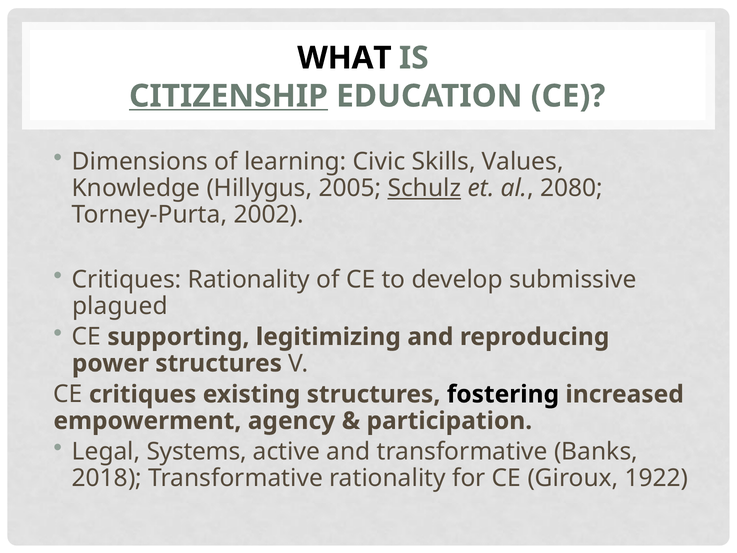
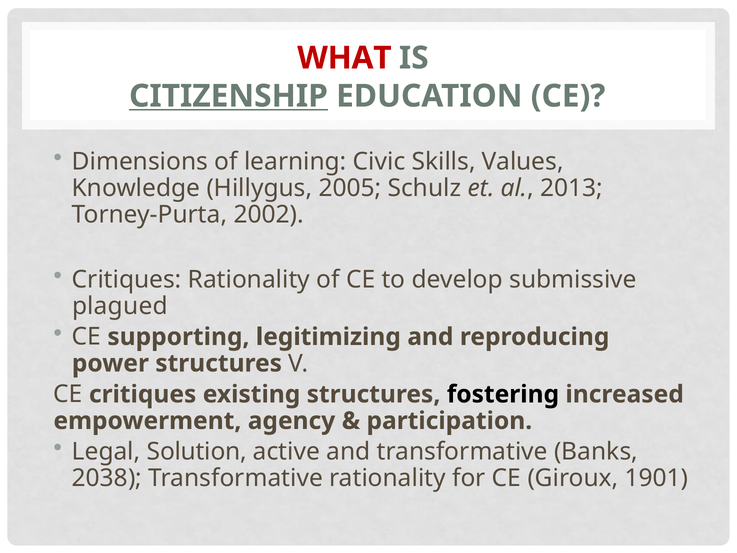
WHAT colour: black -> red
Schulz underline: present -> none
2080: 2080 -> 2013
Systems: Systems -> Solution
2018: 2018 -> 2038
1922: 1922 -> 1901
